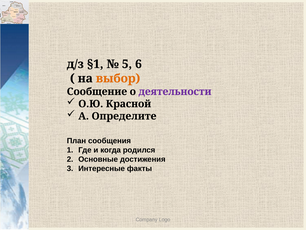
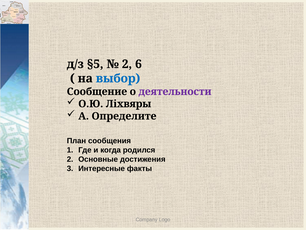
§1: §1 -> §5
5 at (127, 64): 5 -> 2
выбор colour: orange -> blue
Красной: Красной -> Ліхвяры
